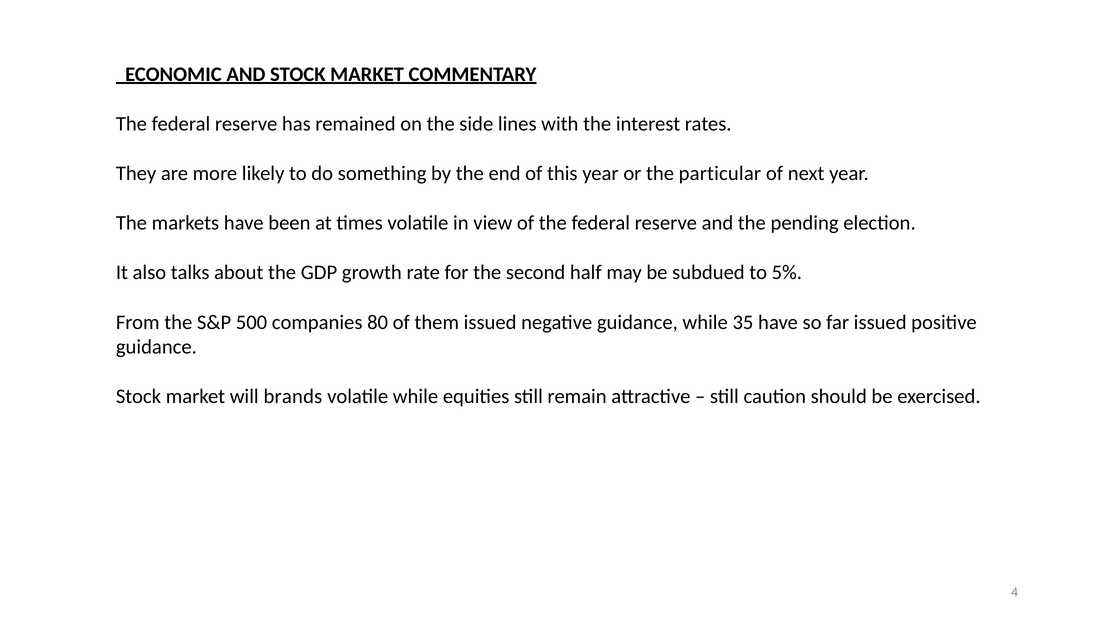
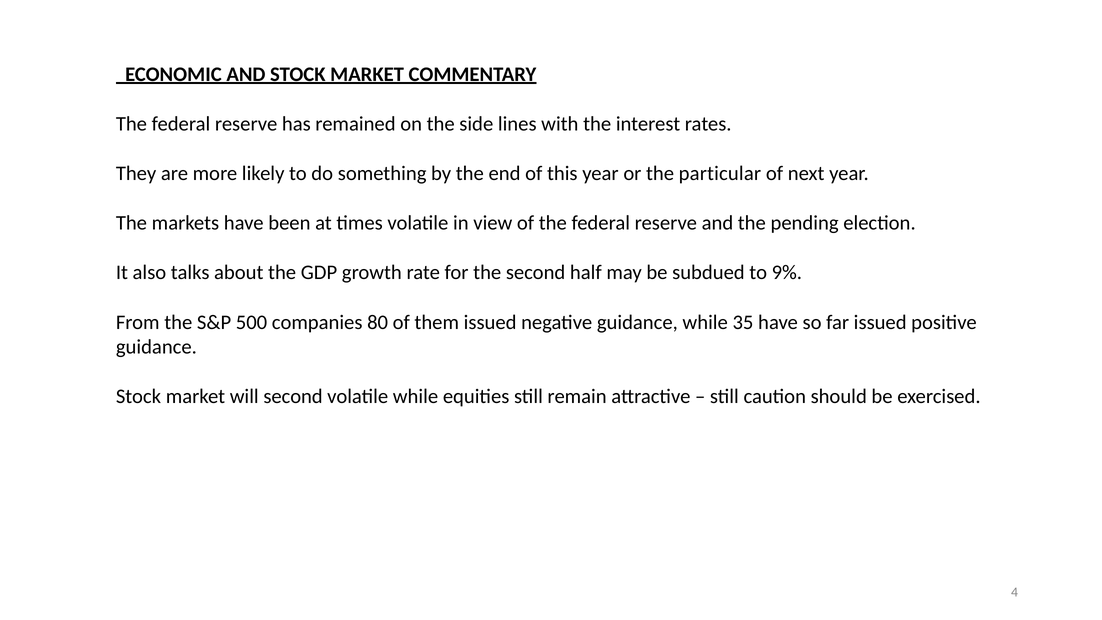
5%: 5% -> 9%
will brands: brands -> second
